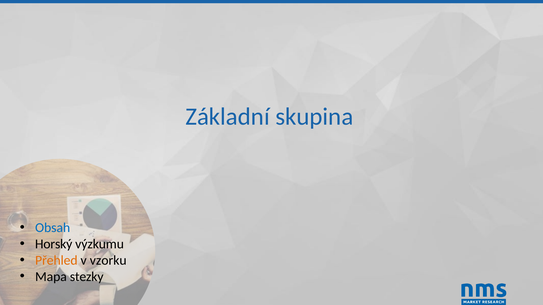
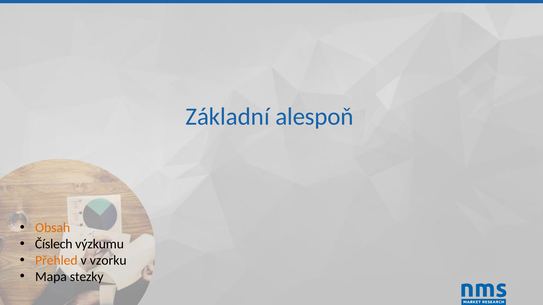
skupina: skupina -> alespoň
Obsah colour: blue -> orange
Horský: Horský -> Číslech
